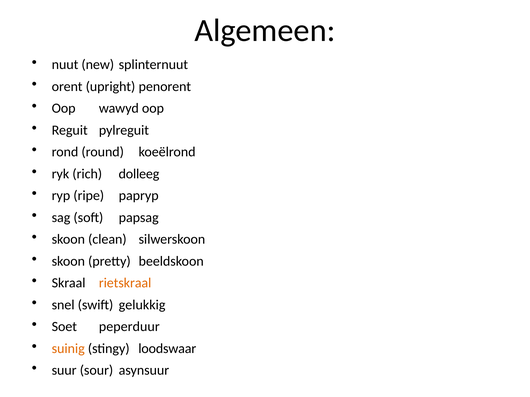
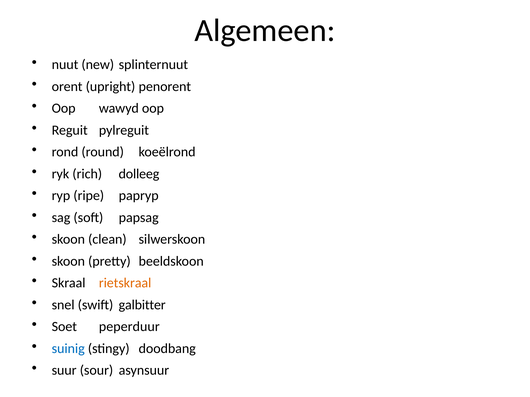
gelukkig: gelukkig -> galbitter
suinig colour: orange -> blue
loodswaar: loodswaar -> doodbang
